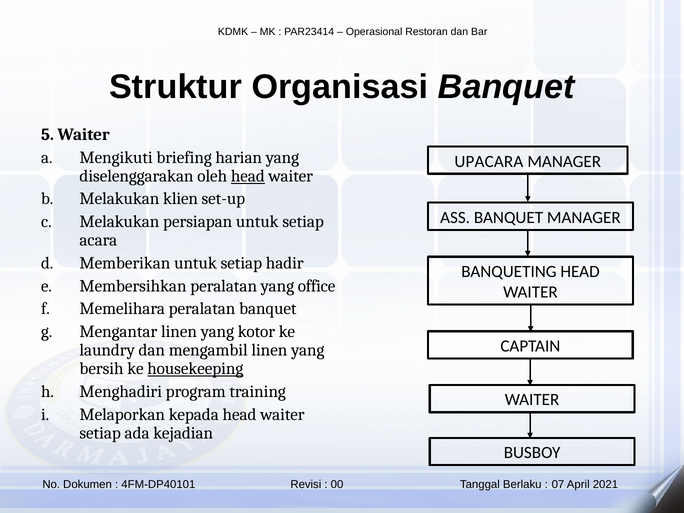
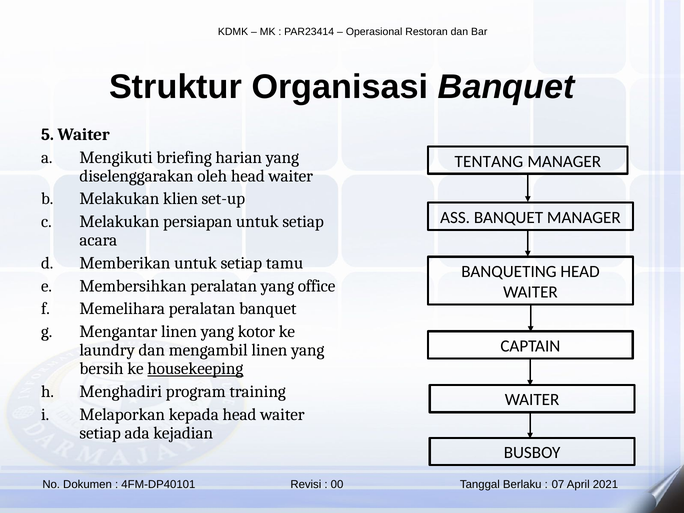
UPACARA: UPACARA -> TENTANG
head at (248, 176) underline: present -> none
hadir: hadir -> tamu
